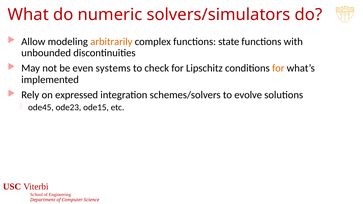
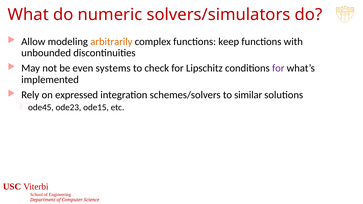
state: state -> keep
for at (278, 68) colour: orange -> purple
evolve: evolve -> similar
